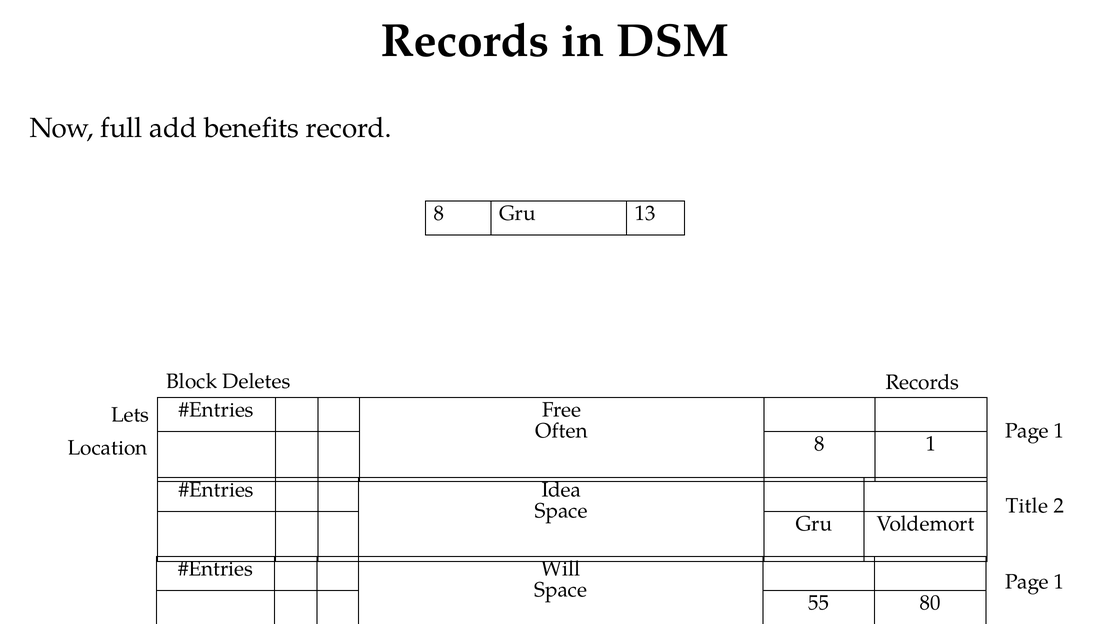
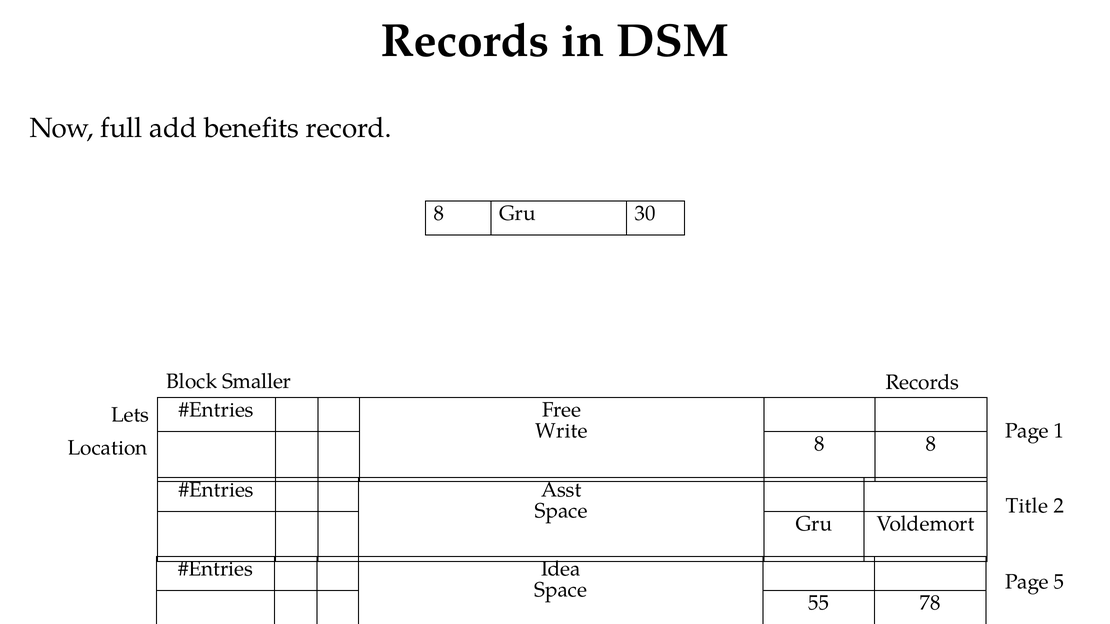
13: 13 -> 30
Deletes: Deletes -> Smaller
Often: Often -> Write
8 1: 1 -> 8
Idea: Idea -> Asst
Will: Will -> Idea
1 at (1059, 582): 1 -> 5
80: 80 -> 78
